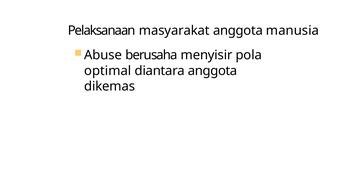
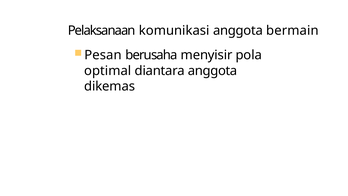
masyarakat: masyarakat -> komunikasi
manusia: manusia -> bermain
Abuse: Abuse -> Pesan
